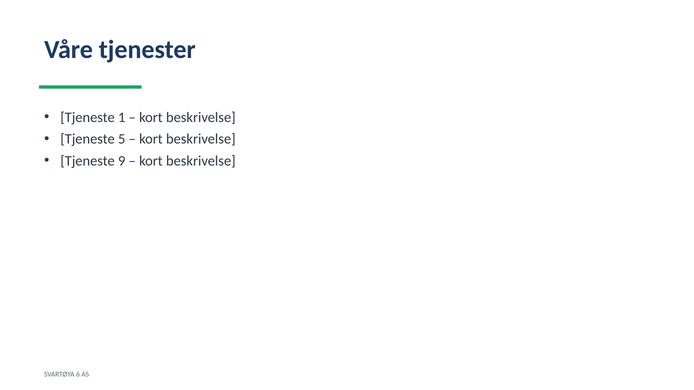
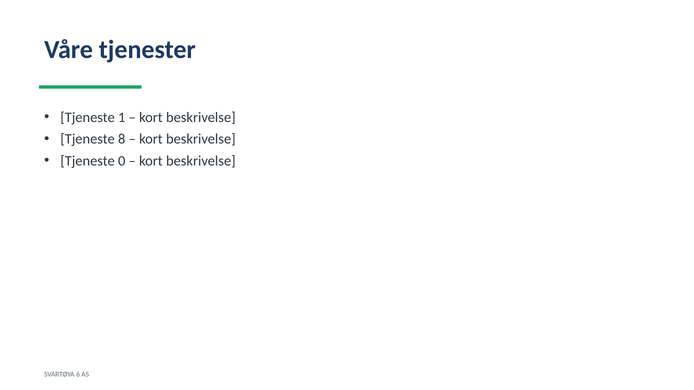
5: 5 -> 8
9: 9 -> 0
